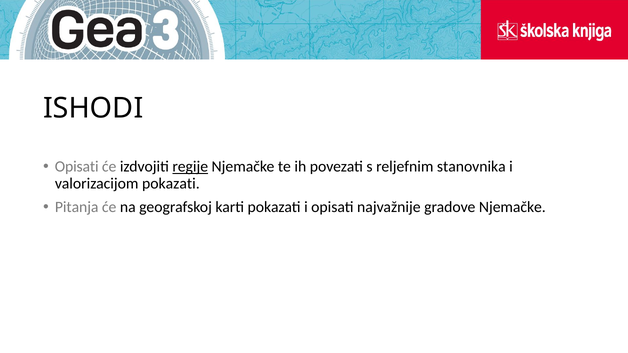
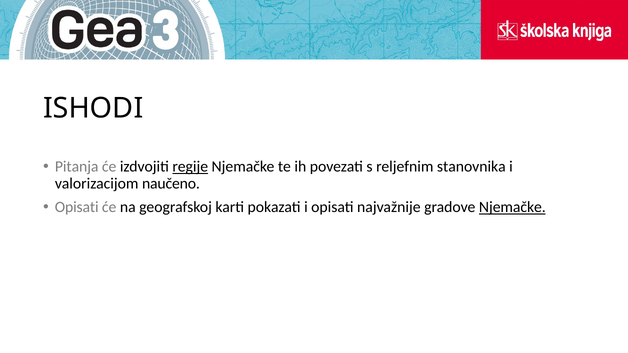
Opisati at (77, 167): Opisati -> Pitanja
valorizacijom pokazati: pokazati -> naučeno
Pitanja at (77, 207): Pitanja -> Opisati
Njemačke at (512, 207) underline: none -> present
